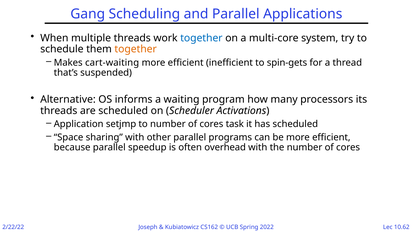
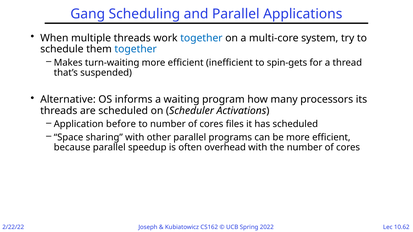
together at (136, 49) colour: orange -> blue
cart-waiting: cart-waiting -> turn-waiting
setjmp: setjmp -> before
task: task -> files
